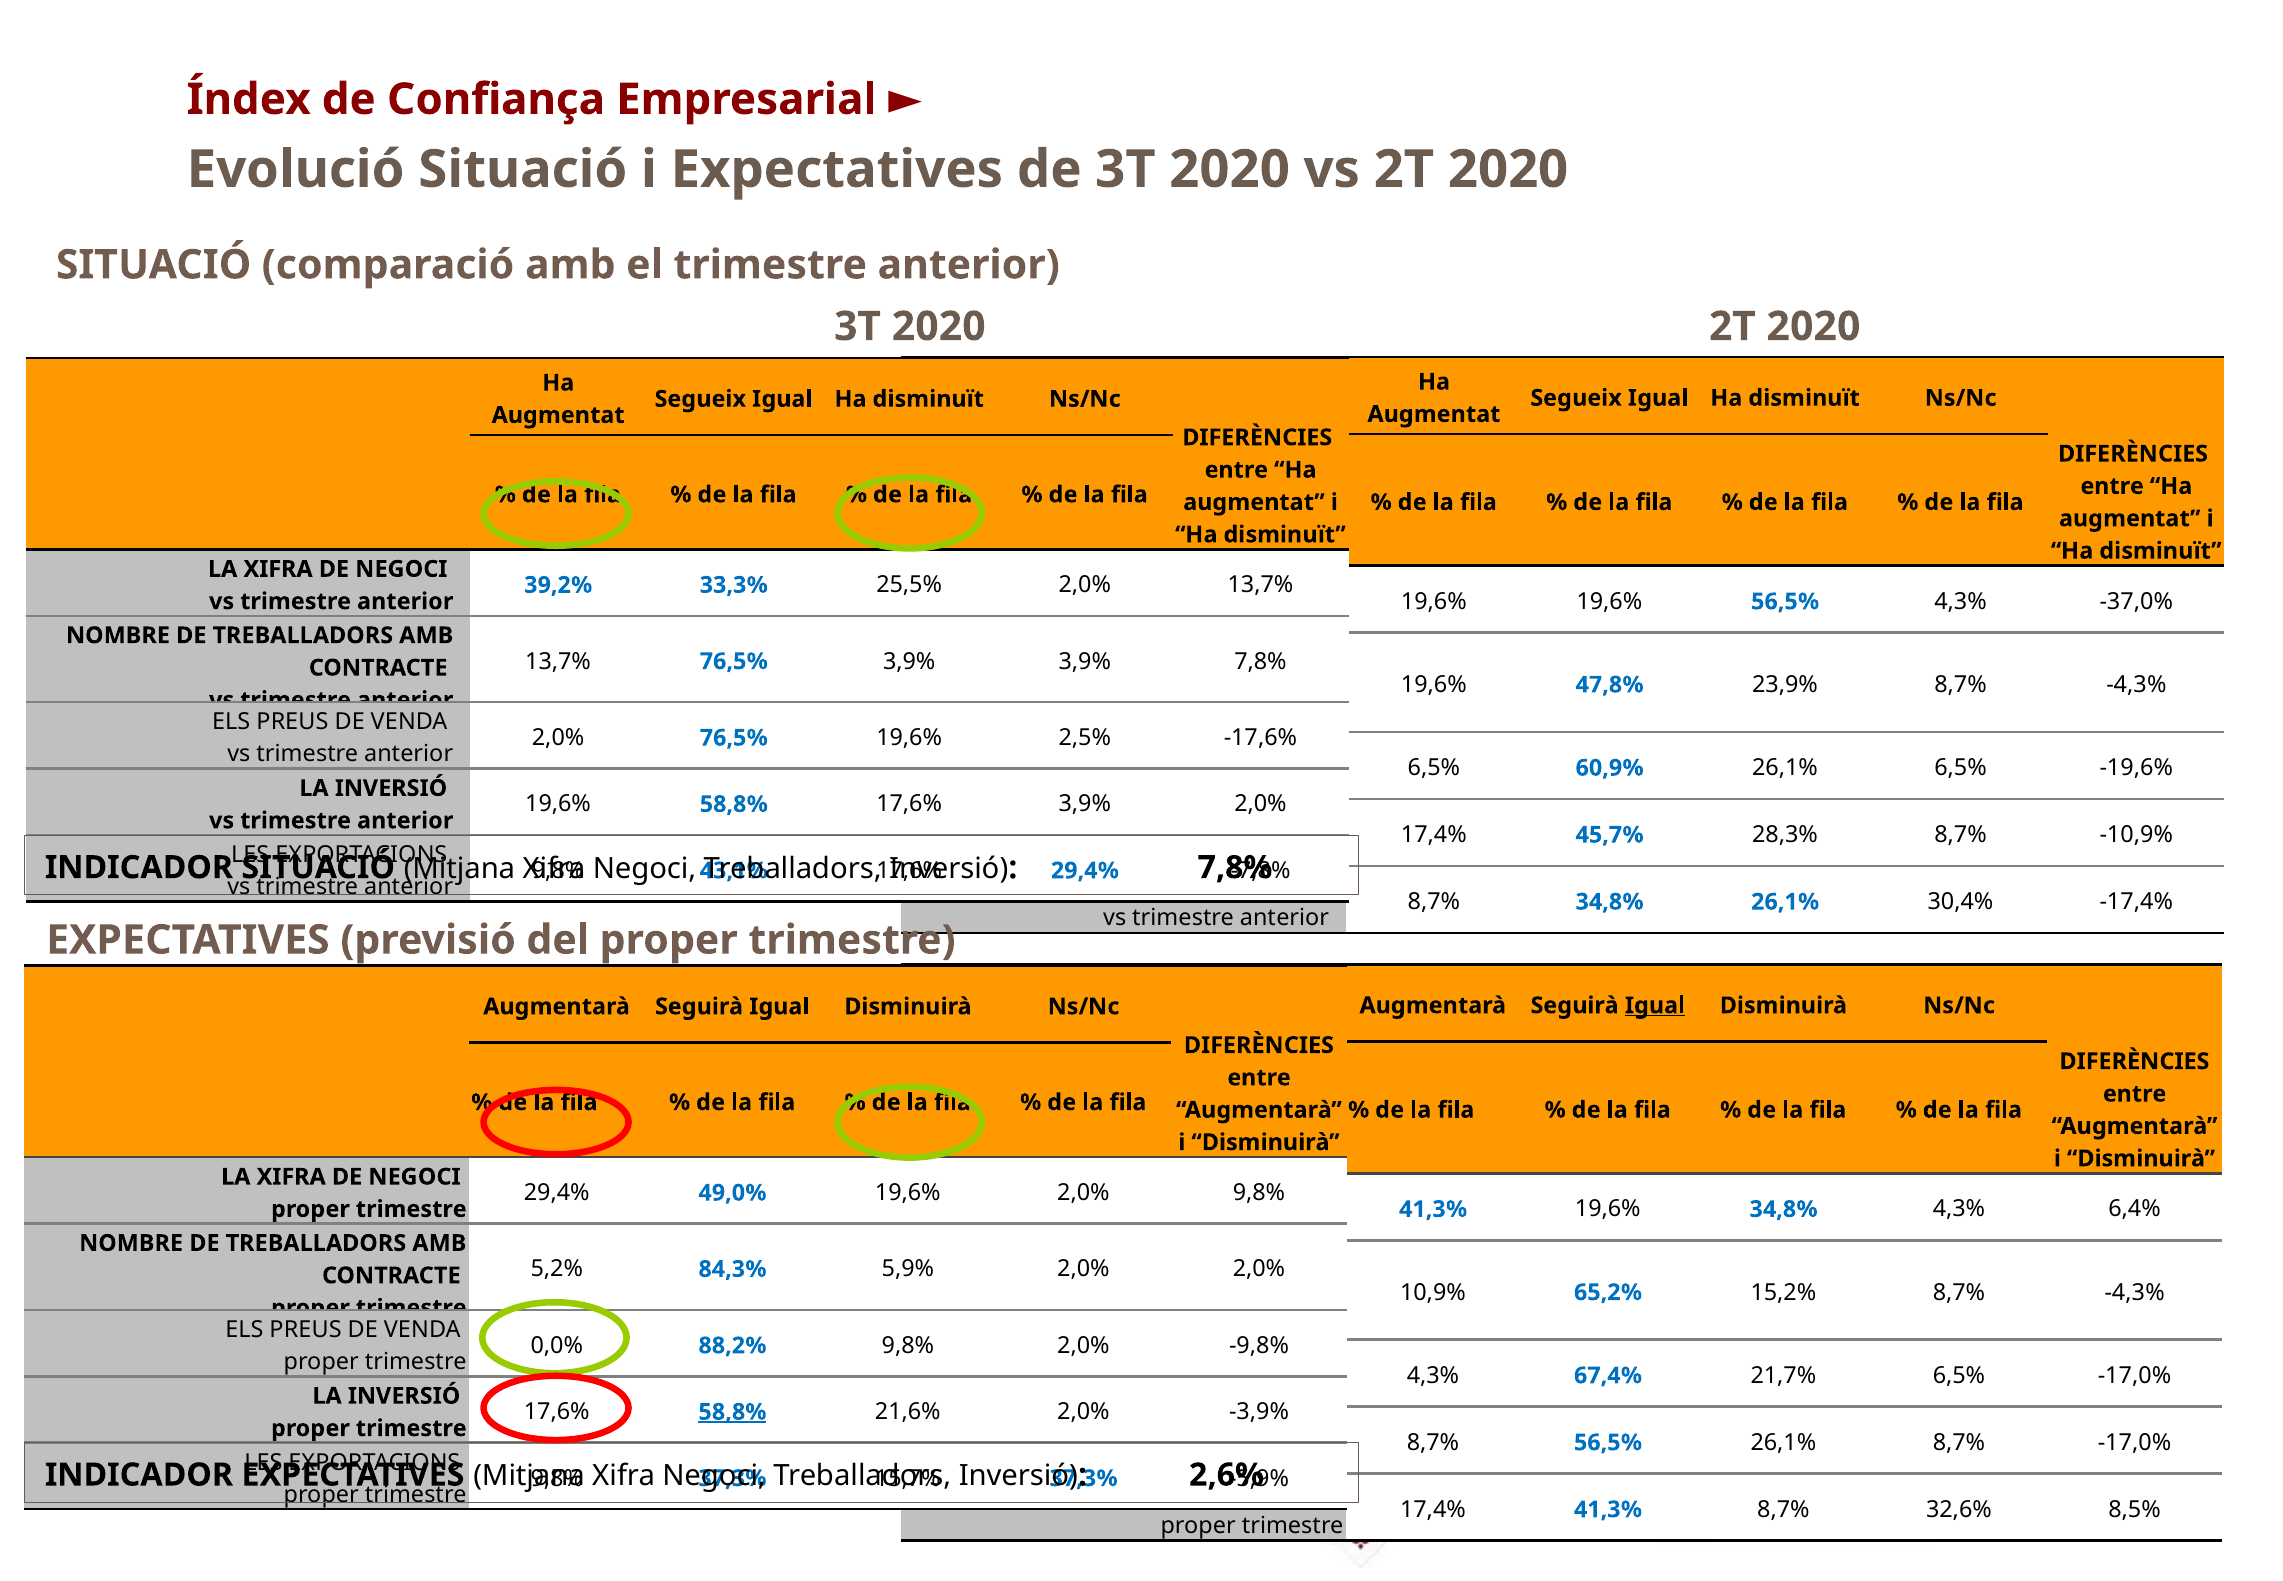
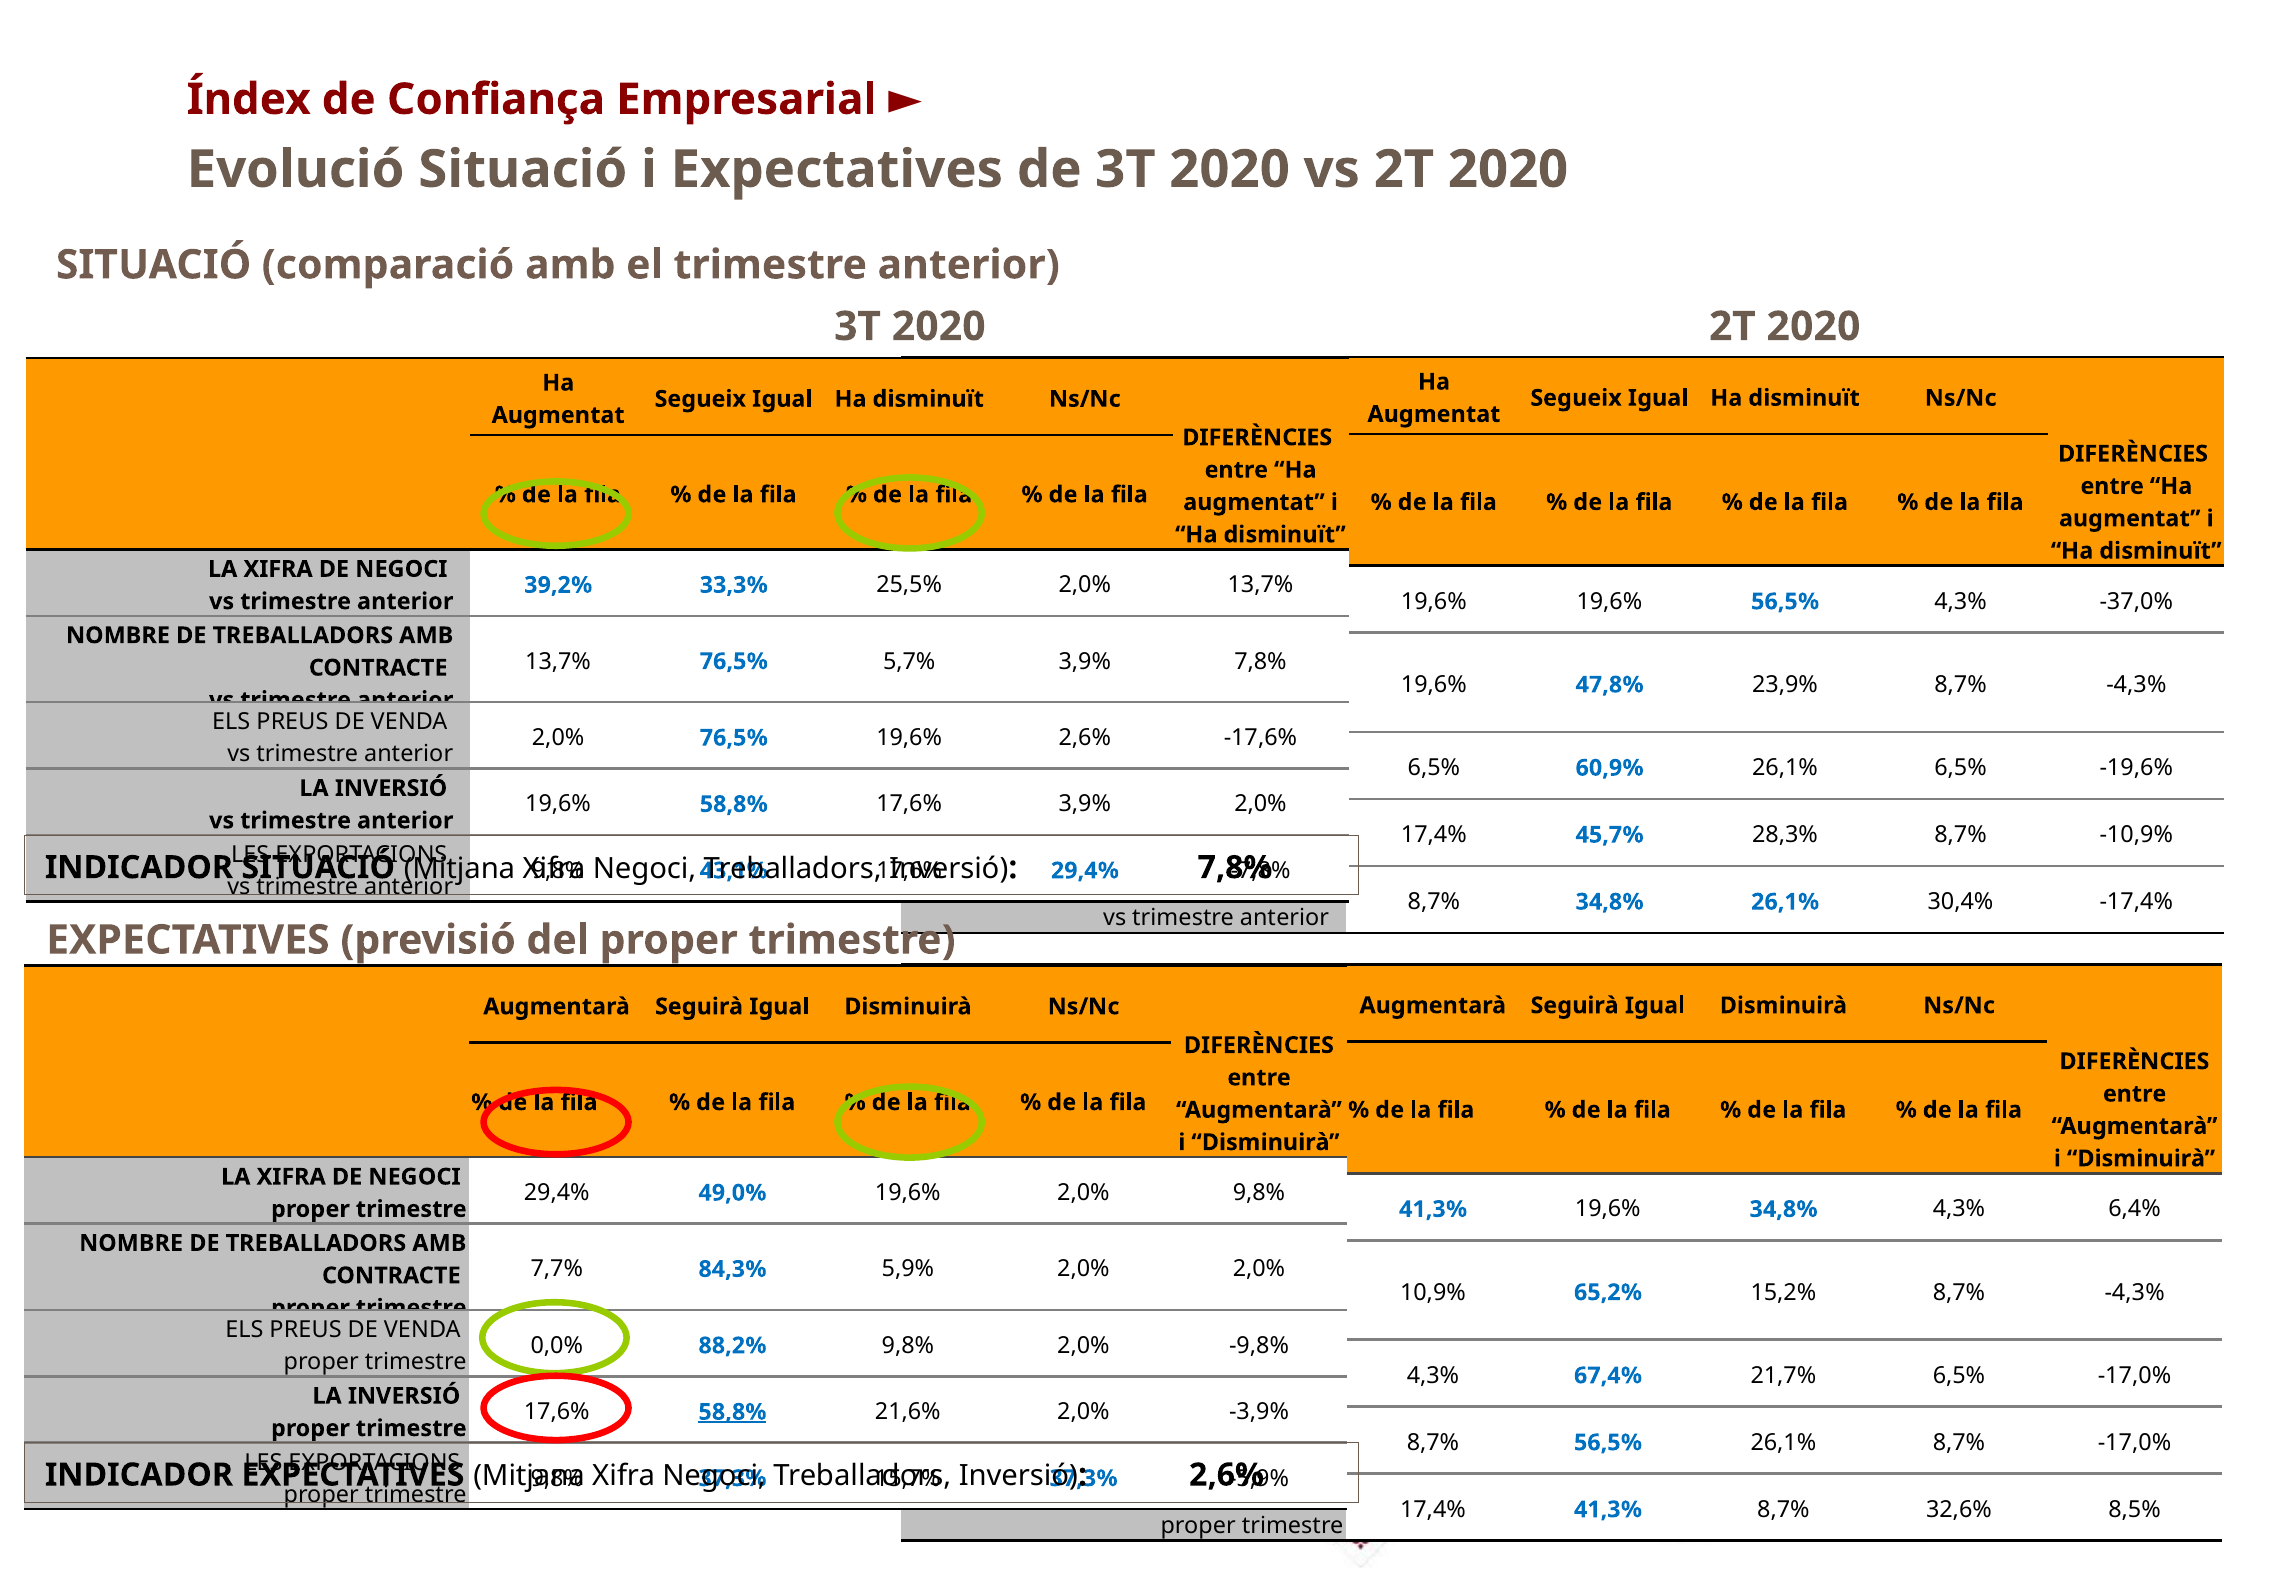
76,5% 3,9%: 3,9% -> 5,7%
19,6% 2,5%: 2,5% -> 2,6%
Igual at (1655, 1005) underline: present -> none
5,2%: 5,2% -> 7,7%
